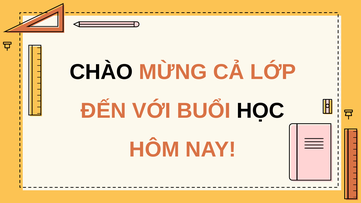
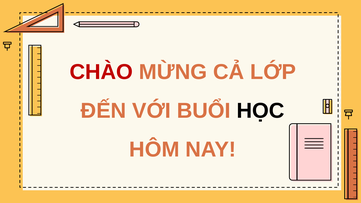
CHÀO colour: black -> red
